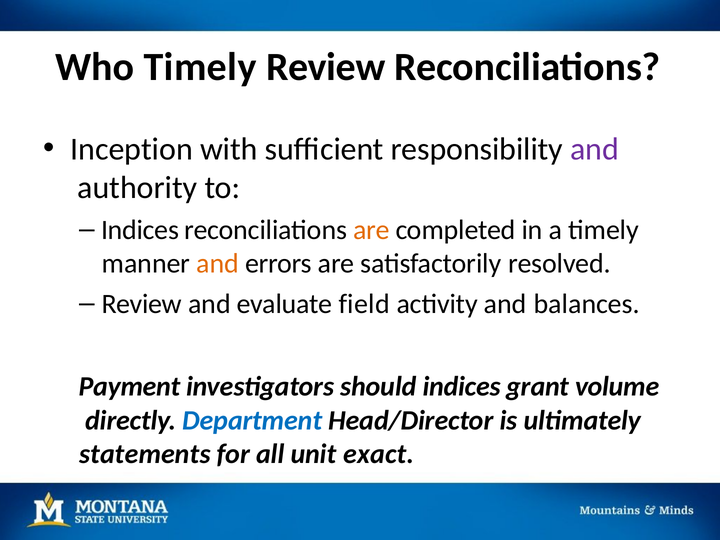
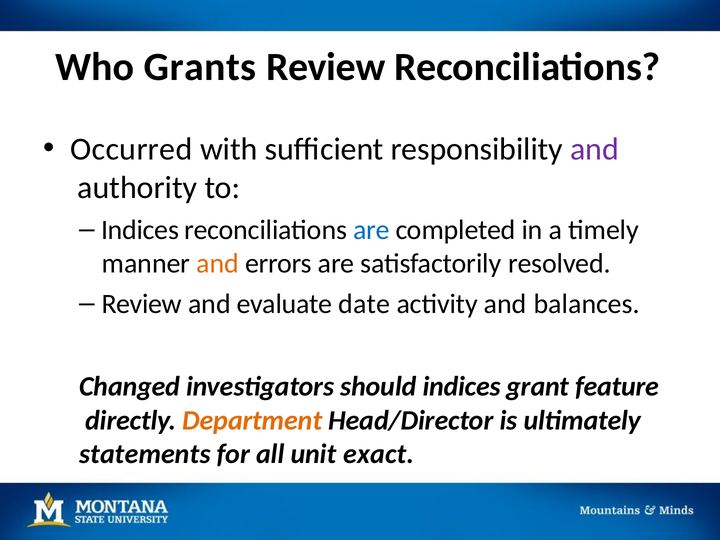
Who Timely: Timely -> Grants
Inception: Inception -> Occurred
are at (371, 230) colour: orange -> blue
field: field -> date
Payment: Payment -> Changed
volume: volume -> feature
Department colour: blue -> orange
